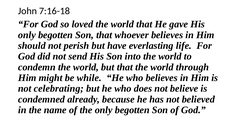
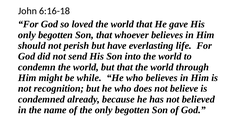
7:16-18: 7:16-18 -> 6:16-18
celebrating: celebrating -> recognition
